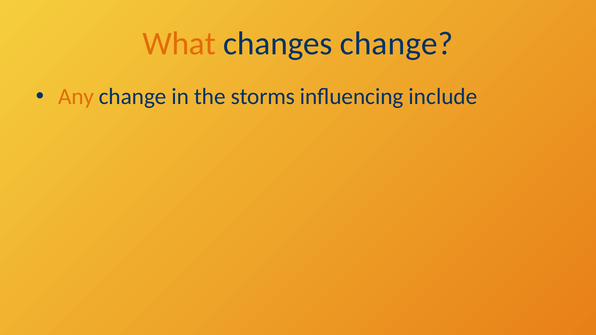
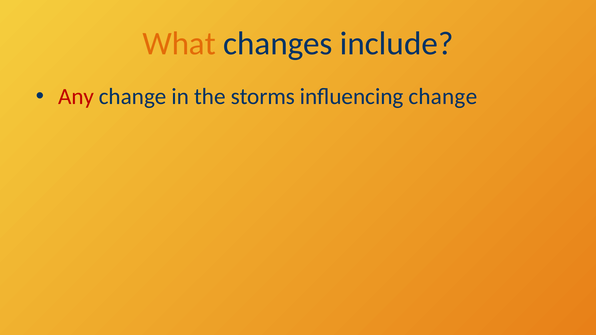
changes change: change -> include
Any colour: orange -> red
influencing include: include -> change
